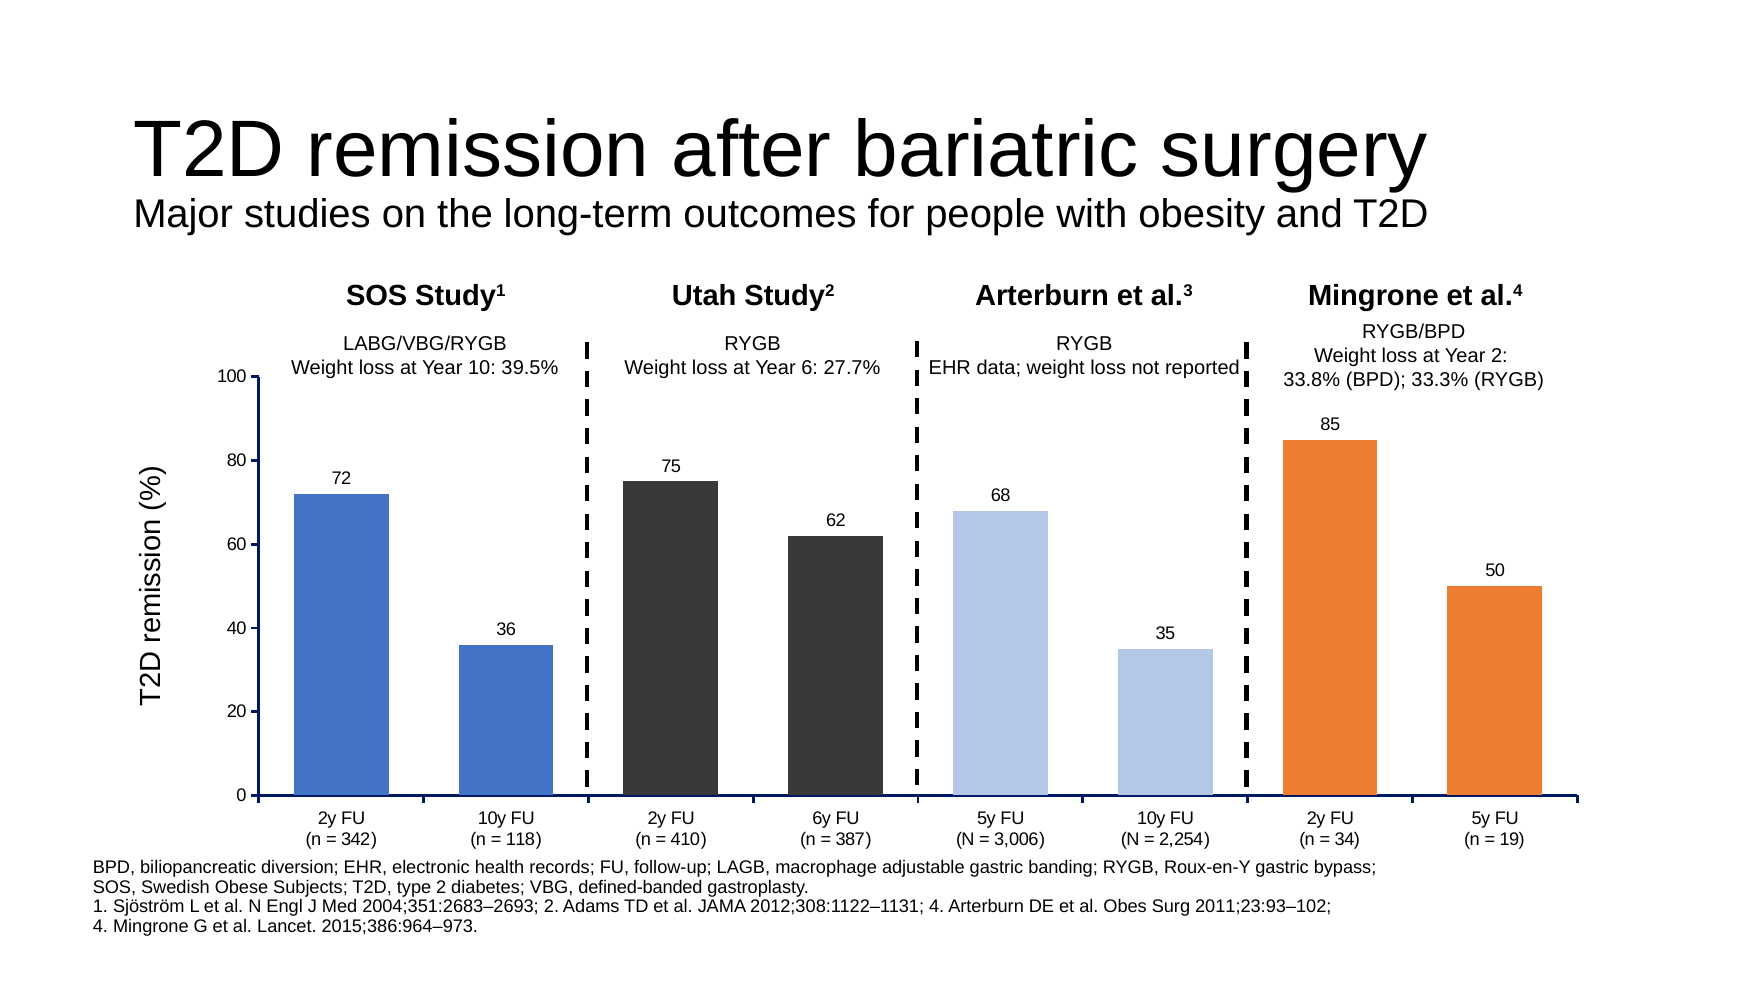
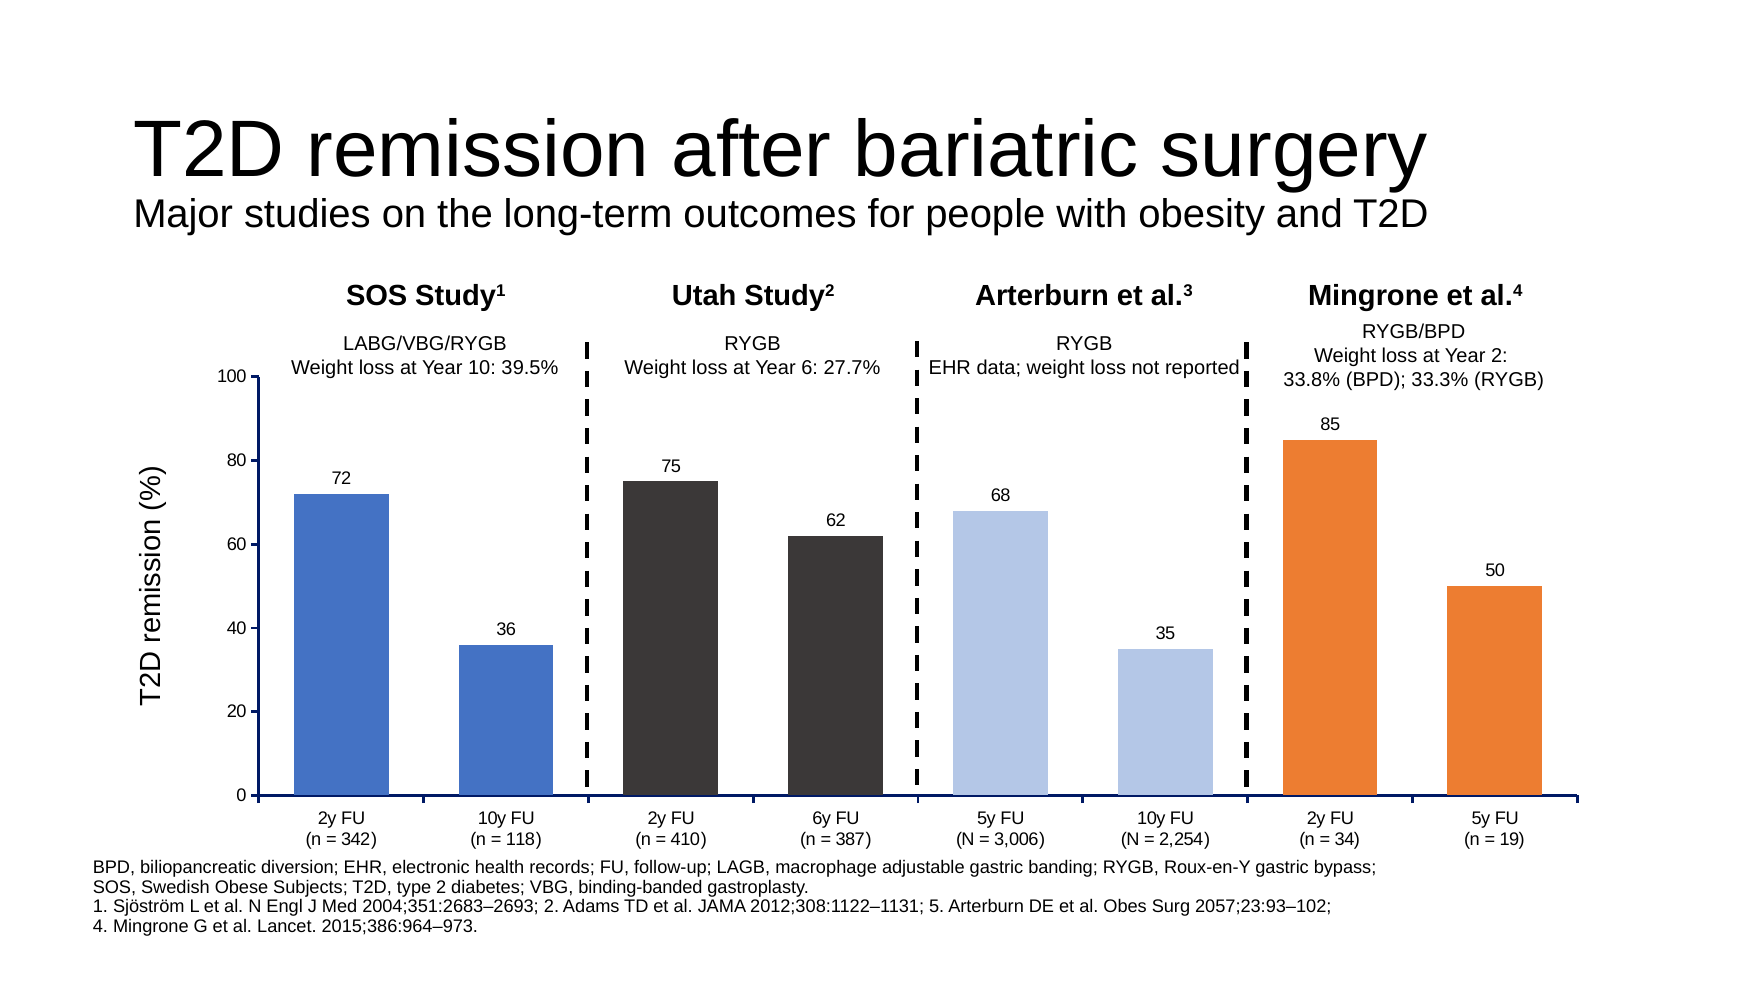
defined-banded: defined-banded -> binding-banded
2012;308:1122–1131 4: 4 -> 5
2011;23:93–102: 2011;23:93–102 -> 2057;23:93–102
